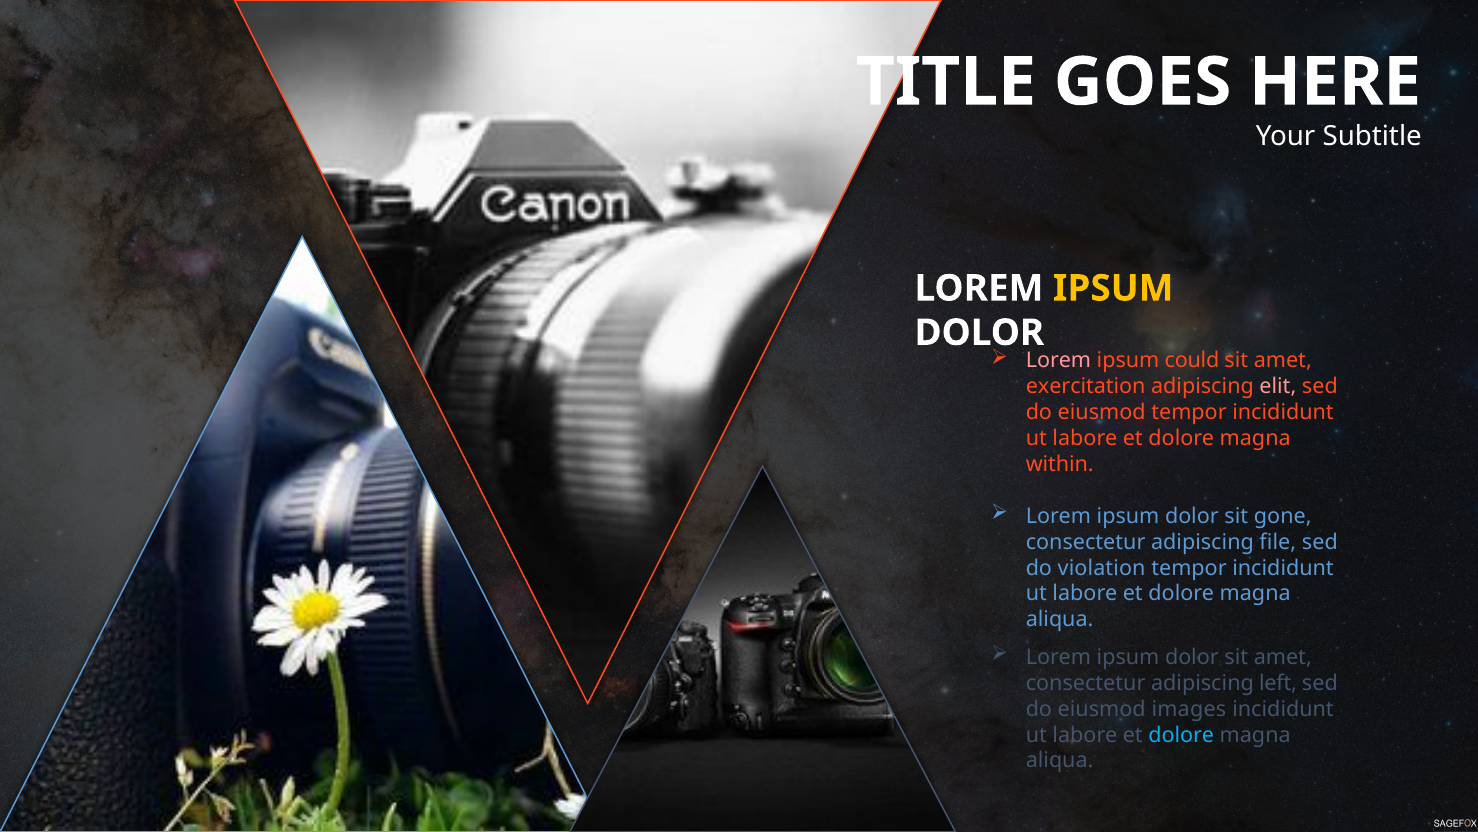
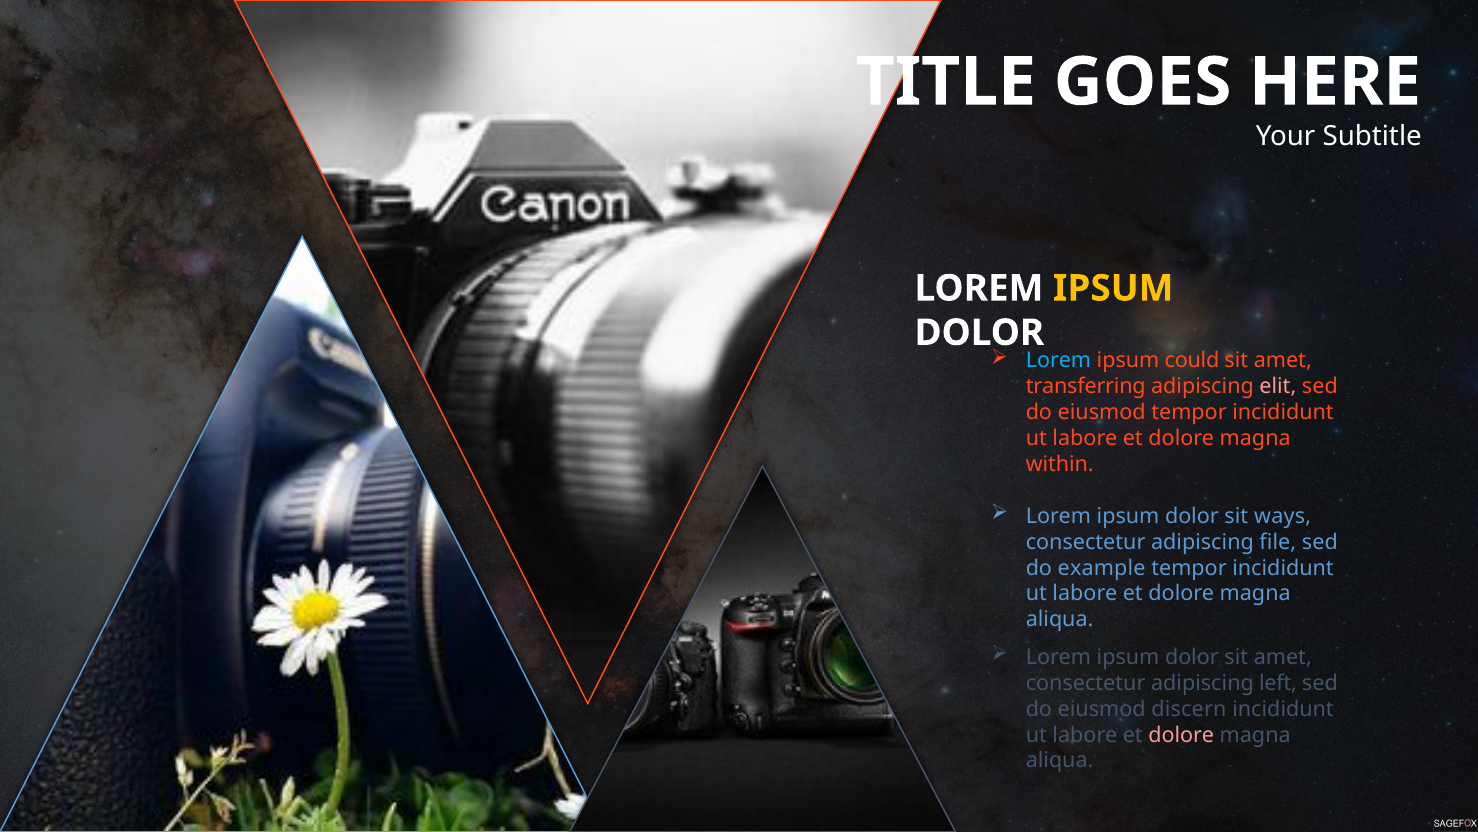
Lorem at (1058, 361) colour: pink -> light blue
exercitation: exercitation -> transferring
gone: gone -> ways
violation: violation -> example
images: images -> discern
dolore at (1181, 734) colour: light blue -> pink
